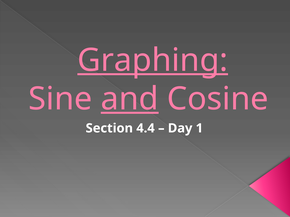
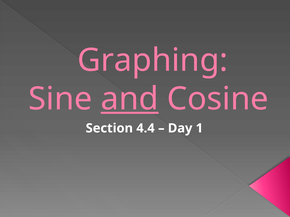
Graphing underline: present -> none
